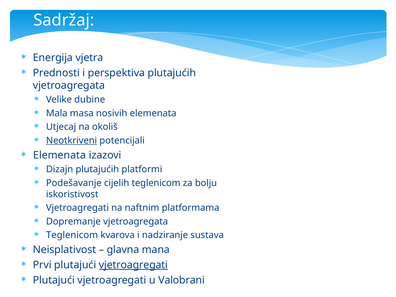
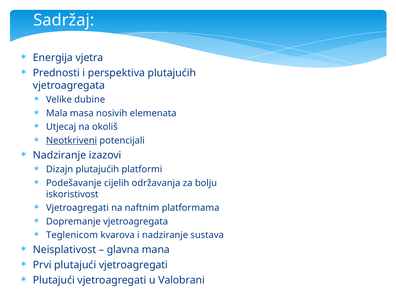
Elemenata at (60, 155): Elemenata -> Nadziranje
cijelih teglenicom: teglenicom -> održavanja
vjetroagregati at (133, 265) underline: present -> none
